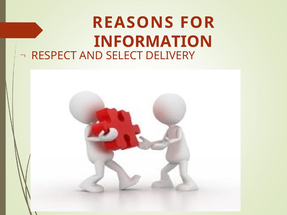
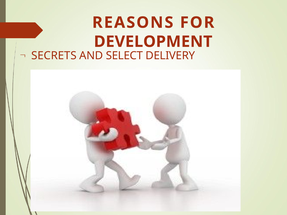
INFORMATION: INFORMATION -> DEVELOPMENT
RESPECT: RESPECT -> SECRETS
